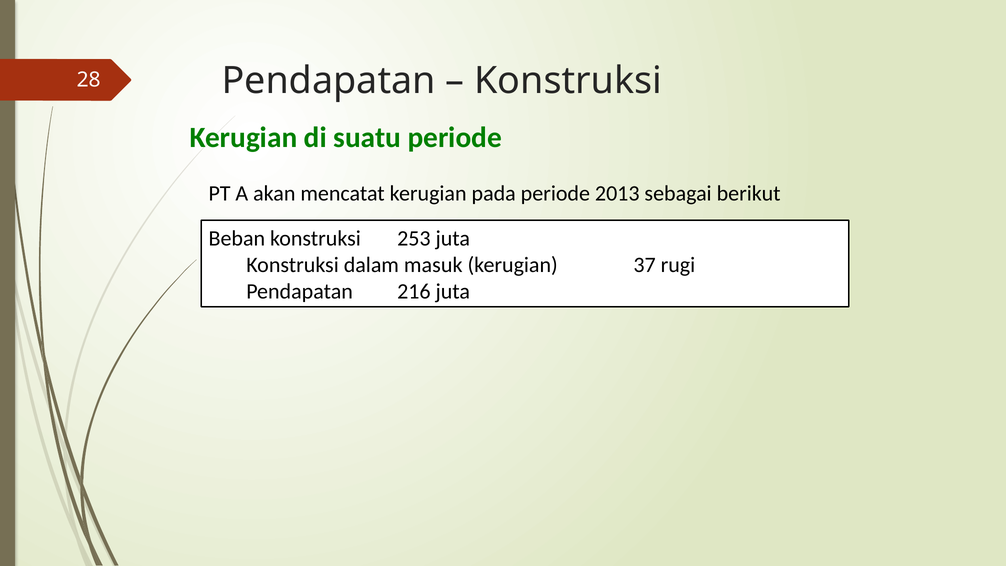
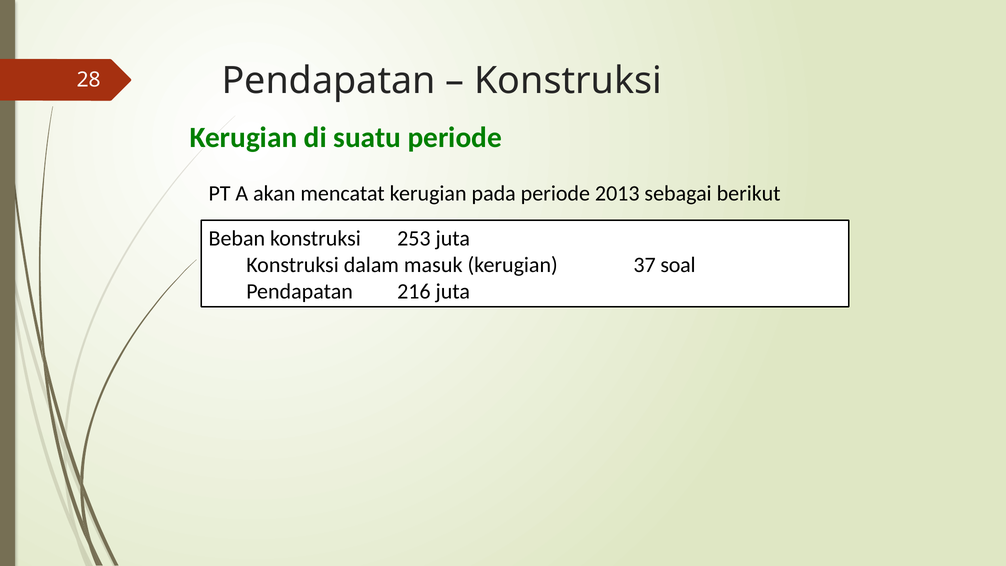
rugi: rugi -> soal
